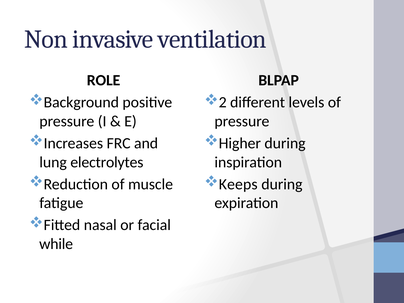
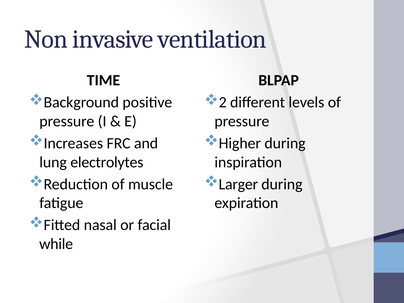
ROLE: ROLE -> TIME
Keeps: Keeps -> Larger
